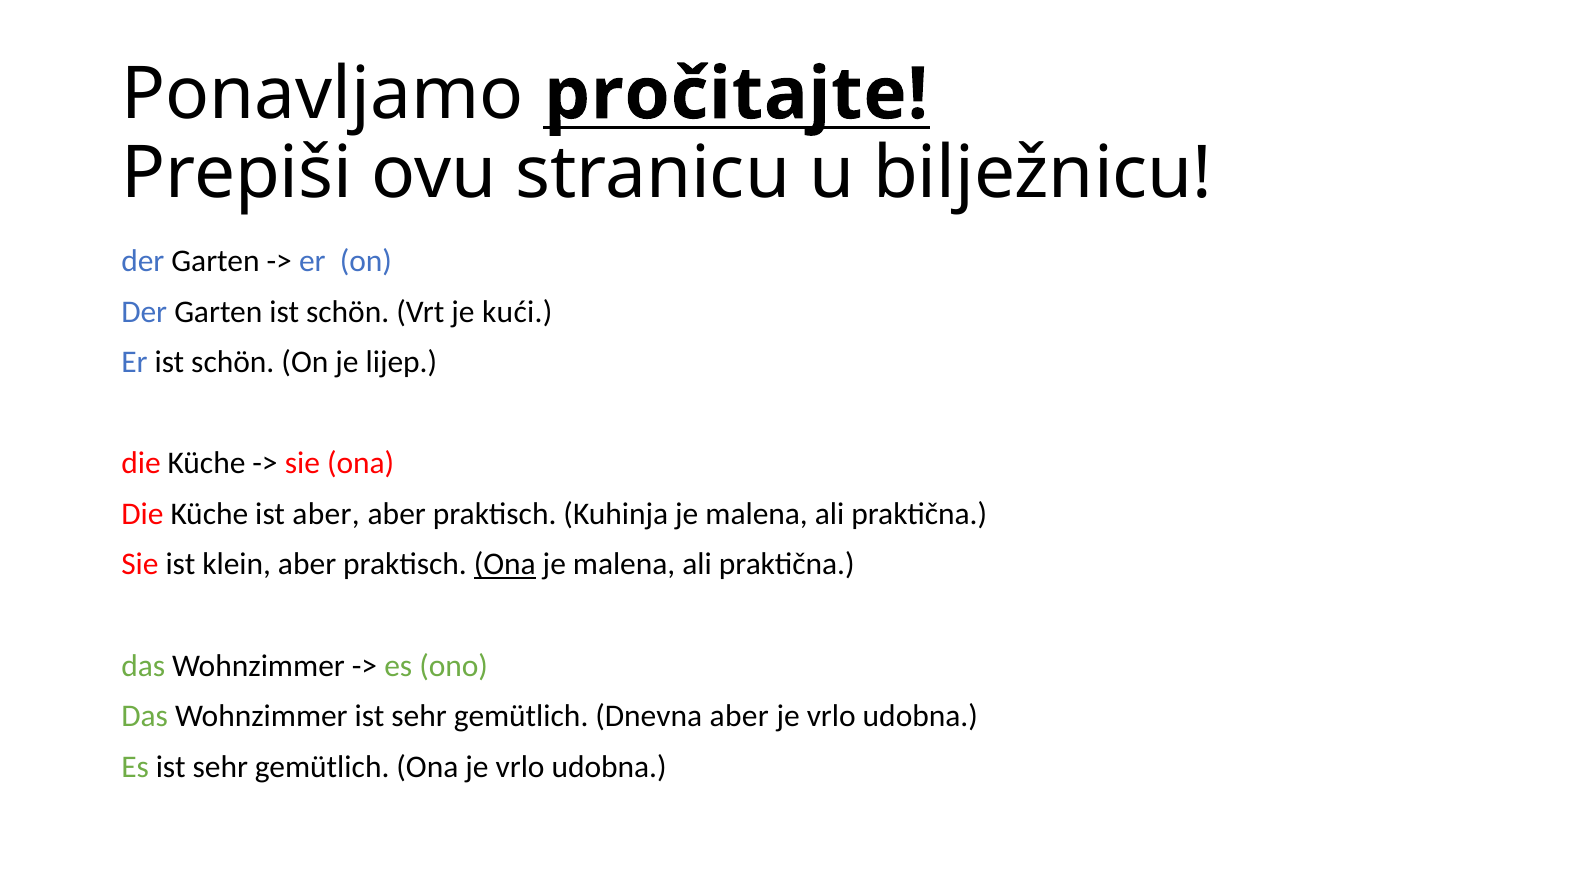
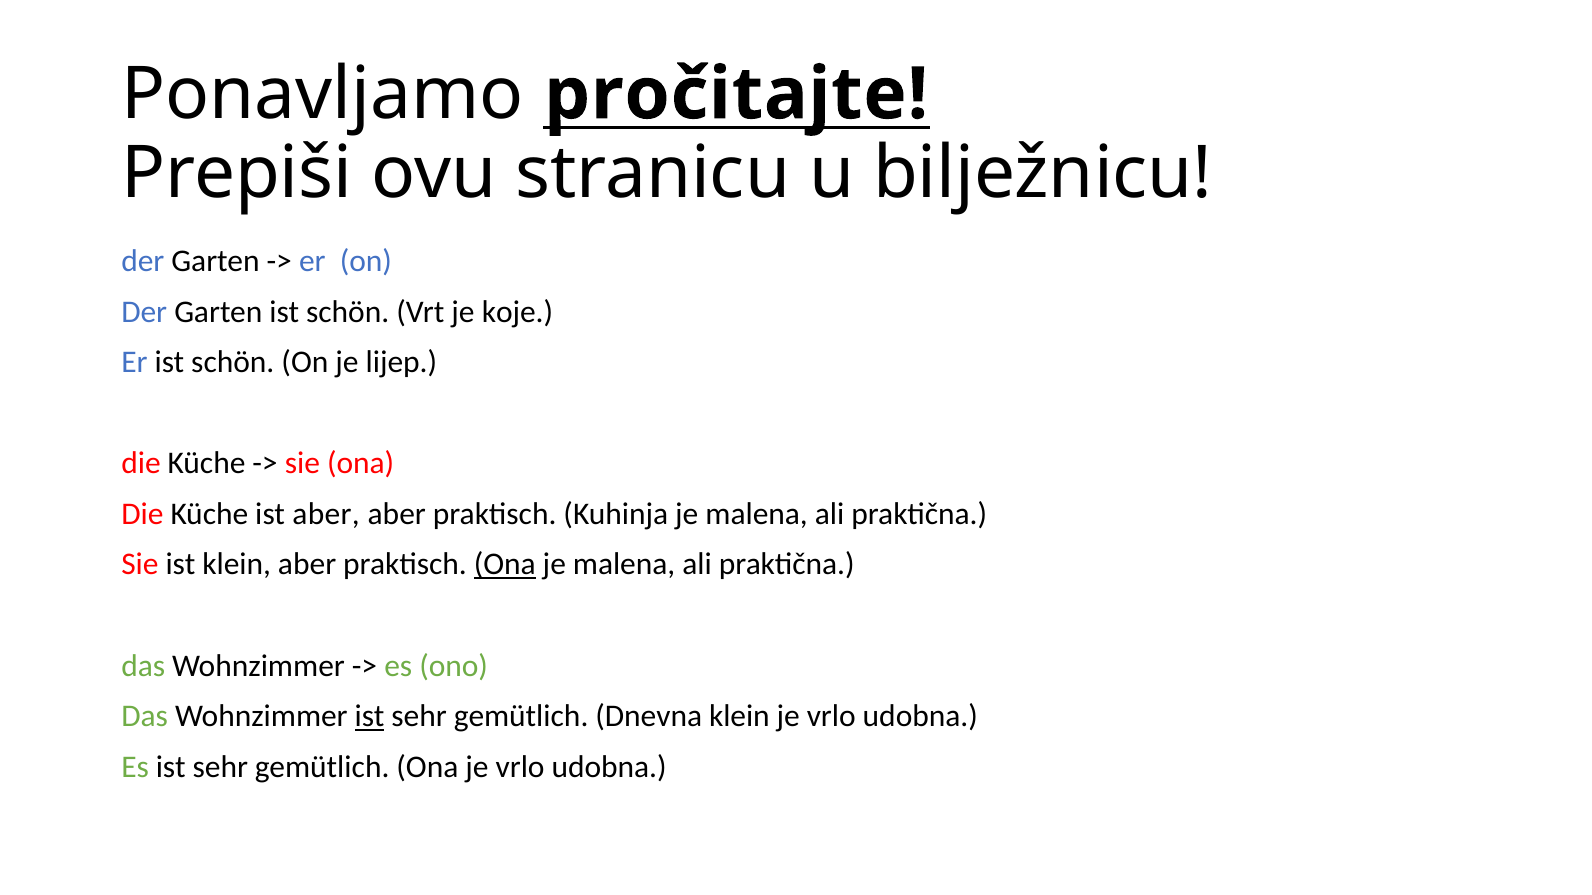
kući: kući -> koje
ist at (370, 717) underline: none -> present
Dnevna aber: aber -> klein
